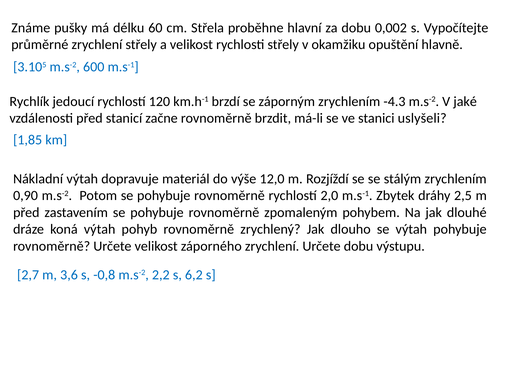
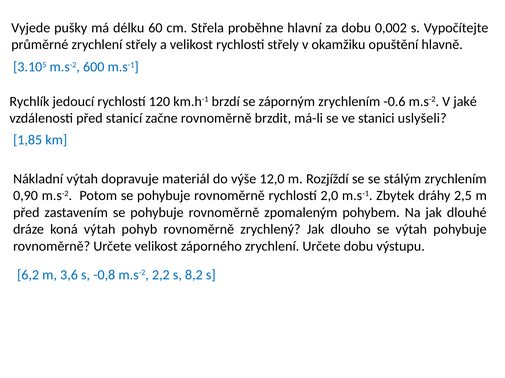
Známe: Známe -> Vyjede
-4.3: -4.3 -> -0.6
2,7: 2,7 -> 6,2
6,2: 6,2 -> 8,2
